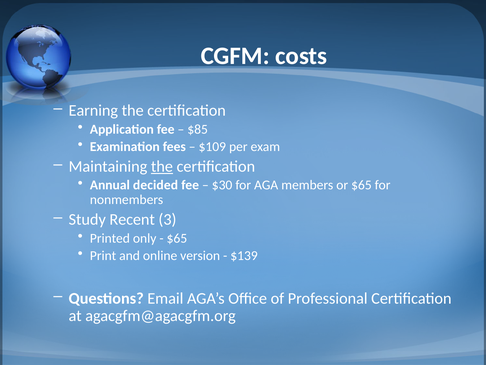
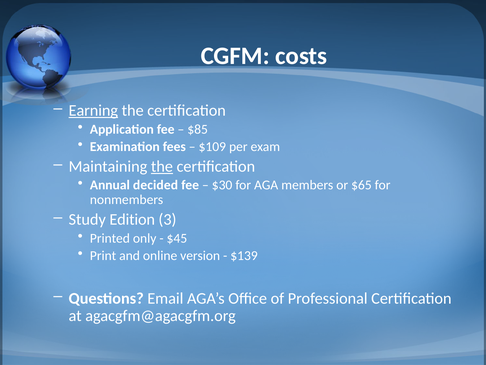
Earning underline: none -> present
Recent: Recent -> Edition
$65 at (177, 238): $65 -> $45
